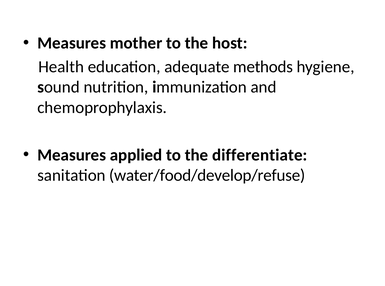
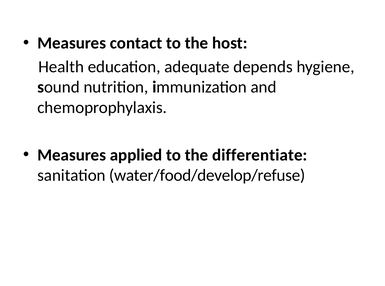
mother: mother -> contact
methods: methods -> depends
